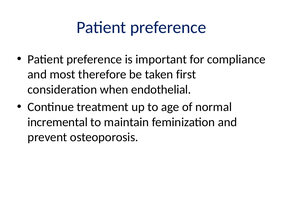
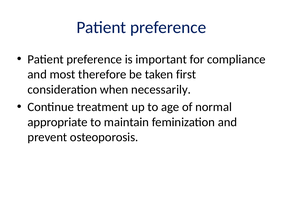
endothelial: endothelial -> necessarily
incremental: incremental -> appropriate
